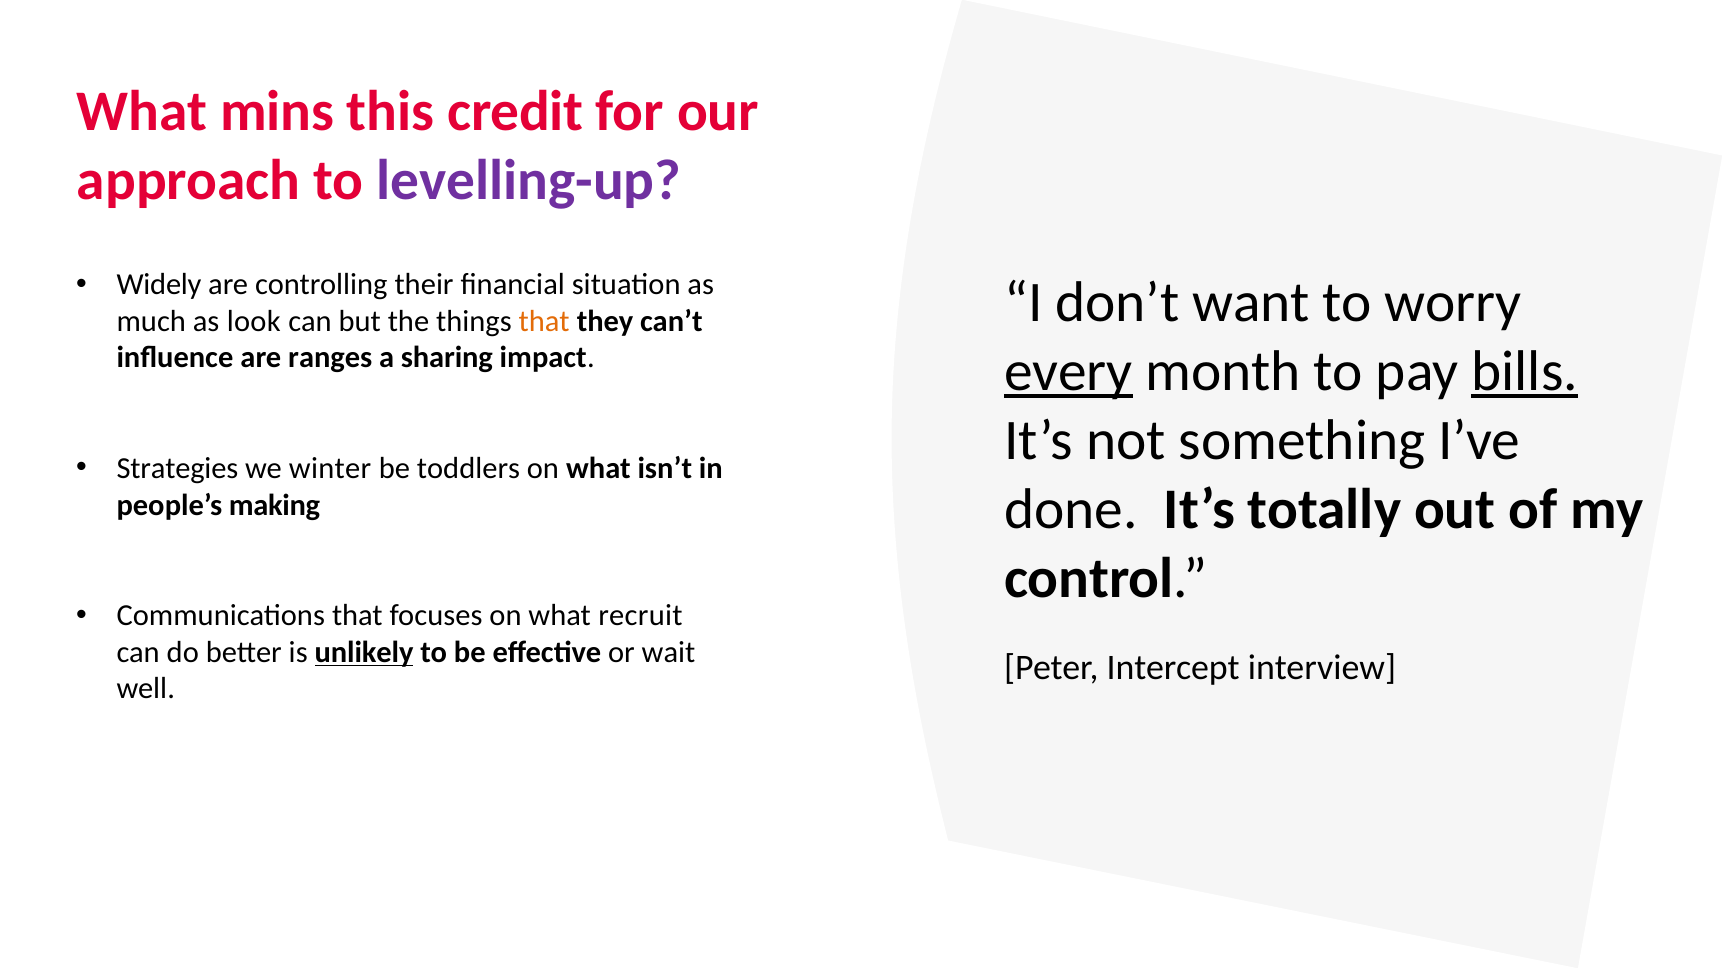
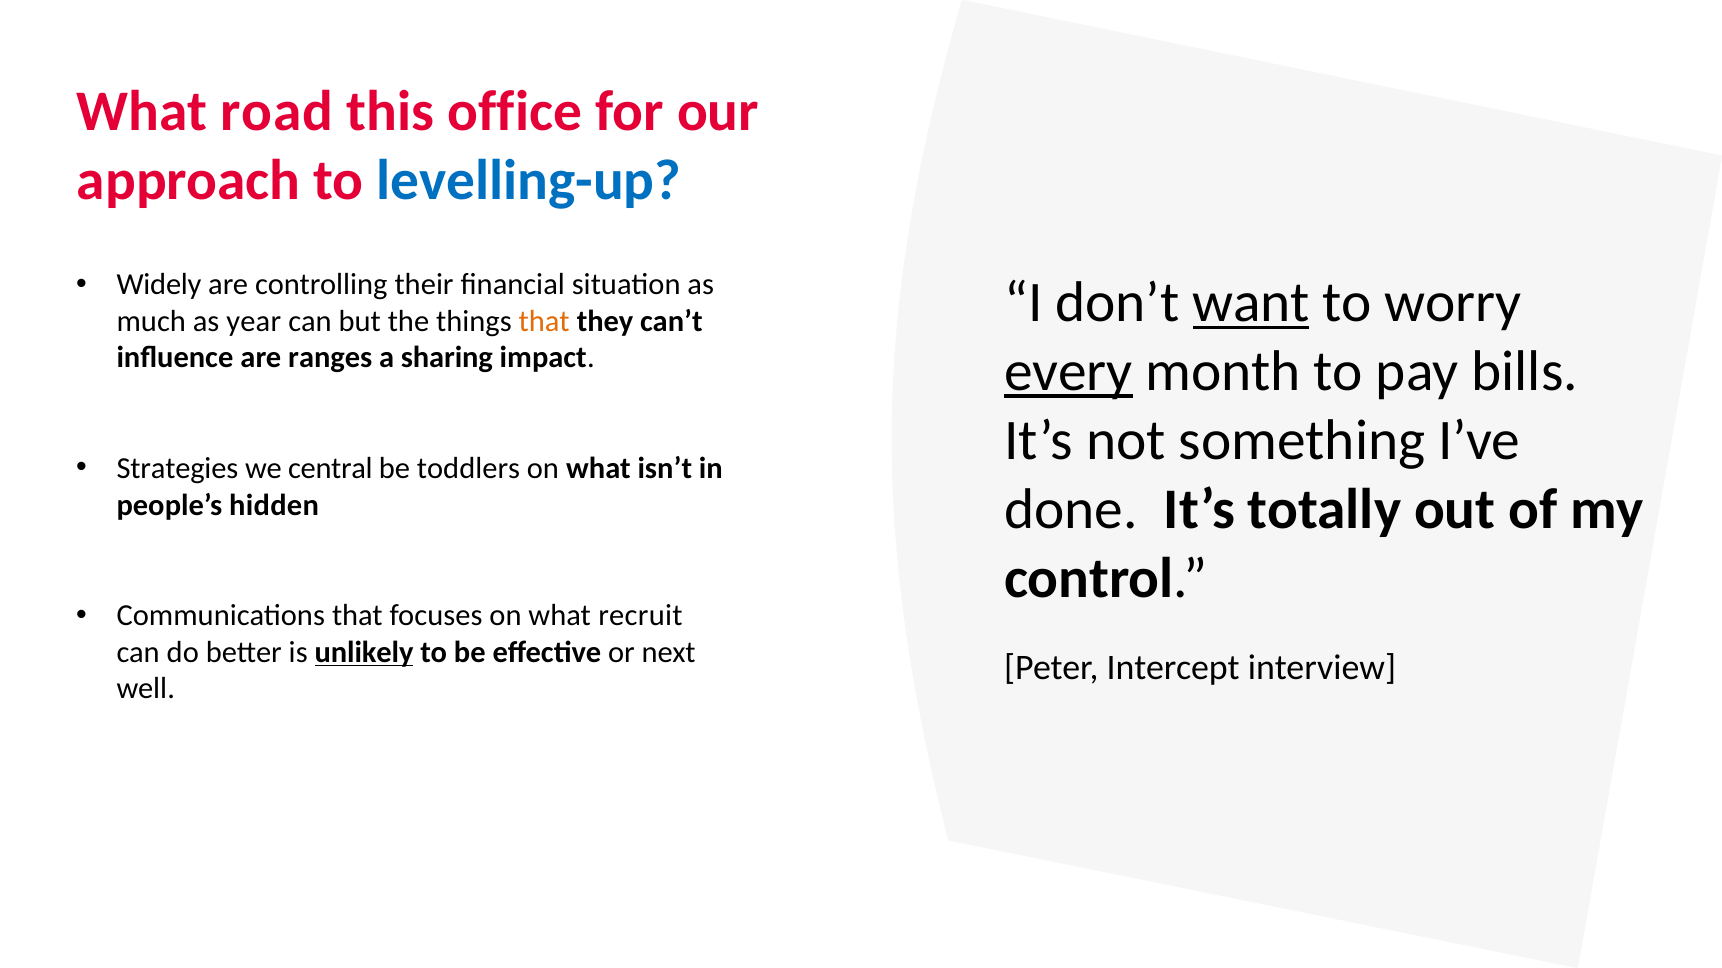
mins: mins -> road
credit: credit -> office
levelling-up colour: purple -> blue
want underline: none -> present
look: look -> year
bills underline: present -> none
winter: winter -> central
making: making -> hidden
wait: wait -> next
